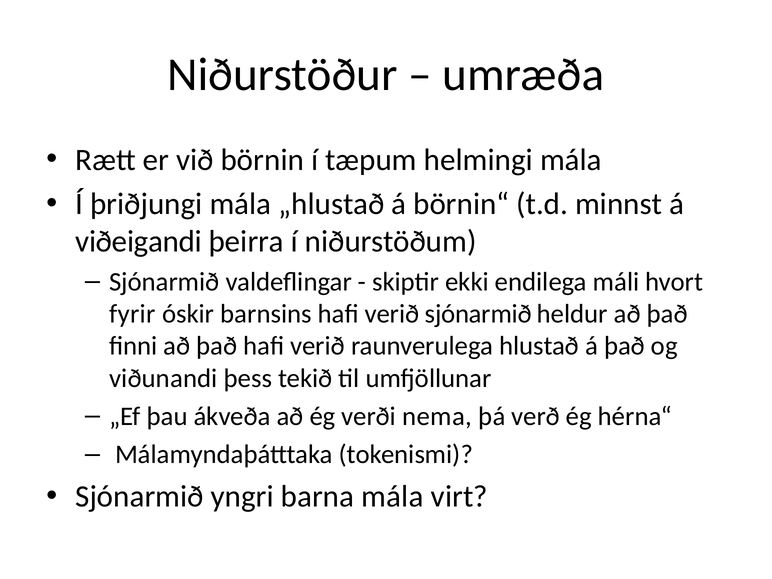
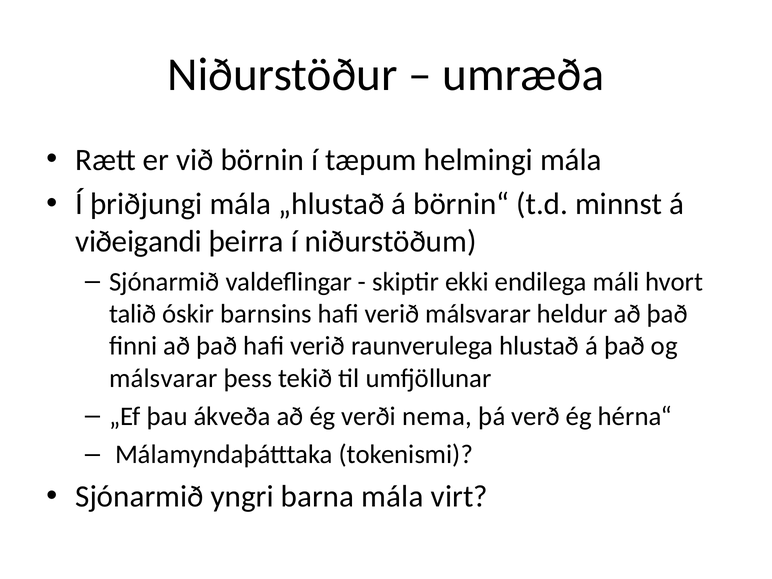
fyrir: fyrir -> talið
verið sjónarmið: sjónarmið -> málsvarar
viðunandi at (163, 378): viðunandi -> málsvarar
